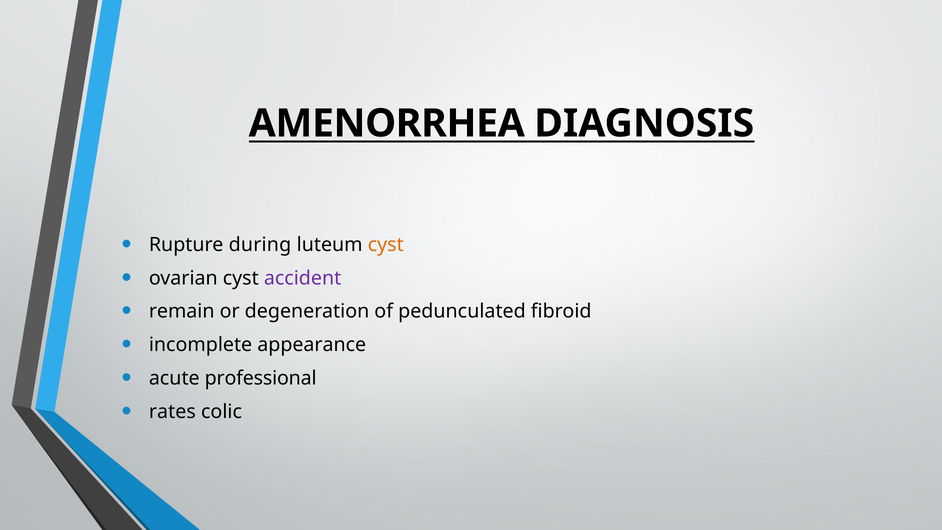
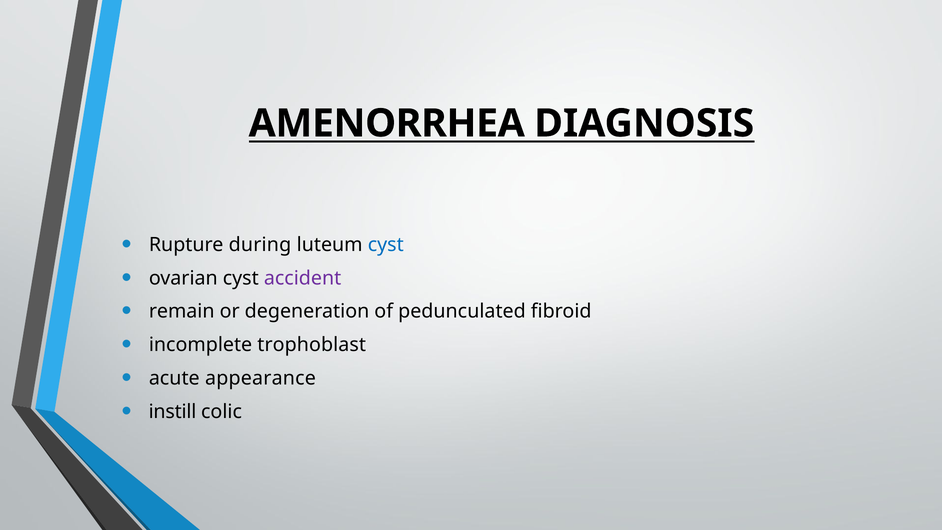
cyst at (386, 245) colour: orange -> blue
appearance: appearance -> trophoblast
professional: professional -> appearance
rates: rates -> instill
